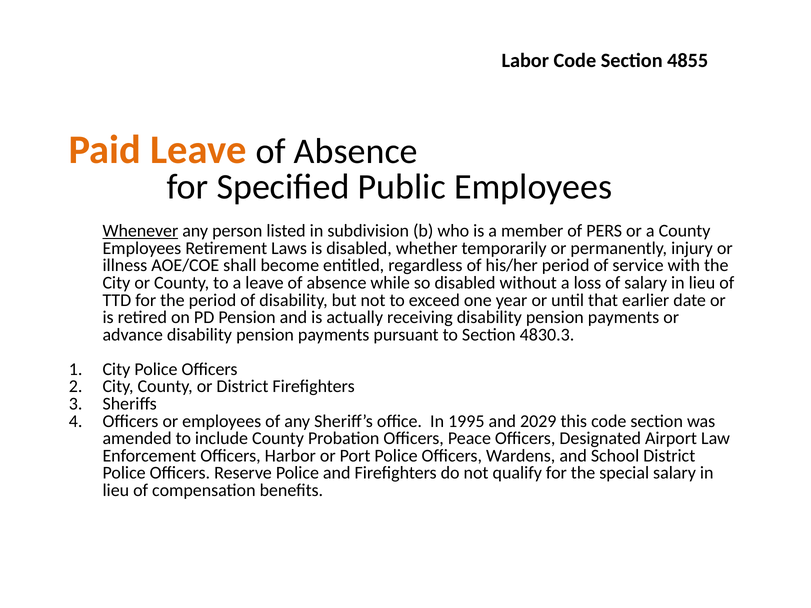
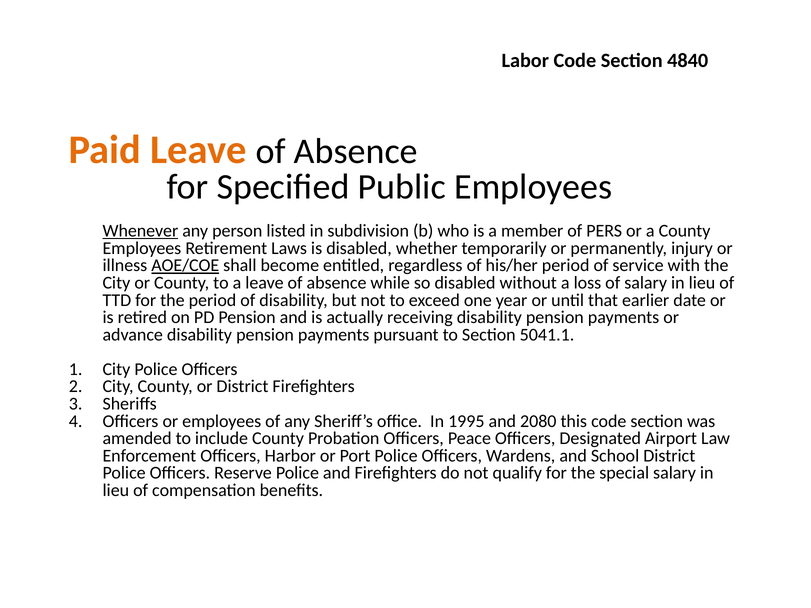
4855: 4855 -> 4840
AOE/COE underline: none -> present
4830.3: 4830.3 -> 5041.1
2029: 2029 -> 2080
